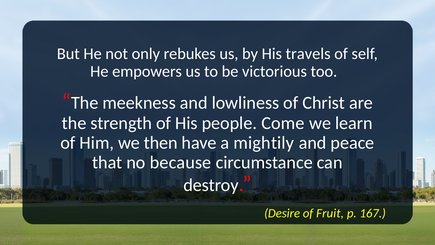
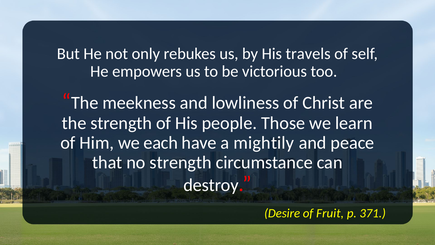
Come: Come -> Those
then: then -> each
no because: because -> strength
167: 167 -> 371
